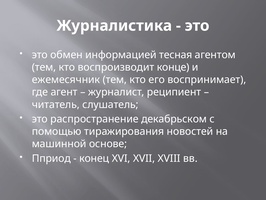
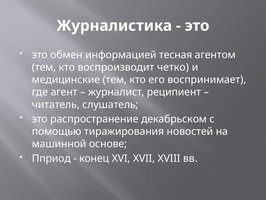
конце: конце -> четко
ежемесячник: ежемесячник -> медицинские
